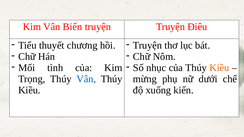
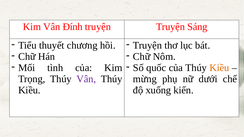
Biến: Biến -> Đính
Điêu: Điêu -> Sáng
nhục: nhục -> quốc
Vân at (86, 79) colour: blue -> purple
